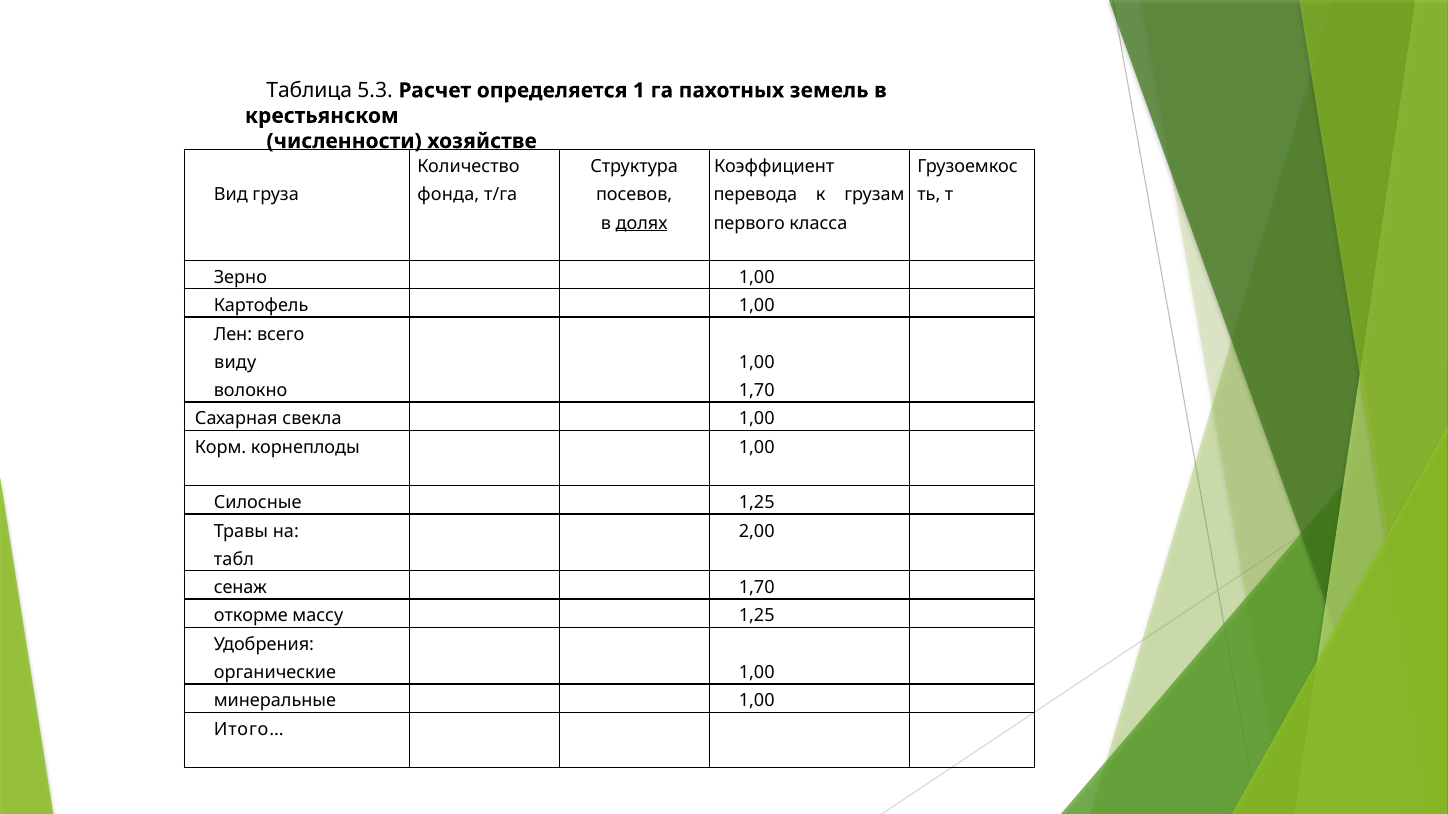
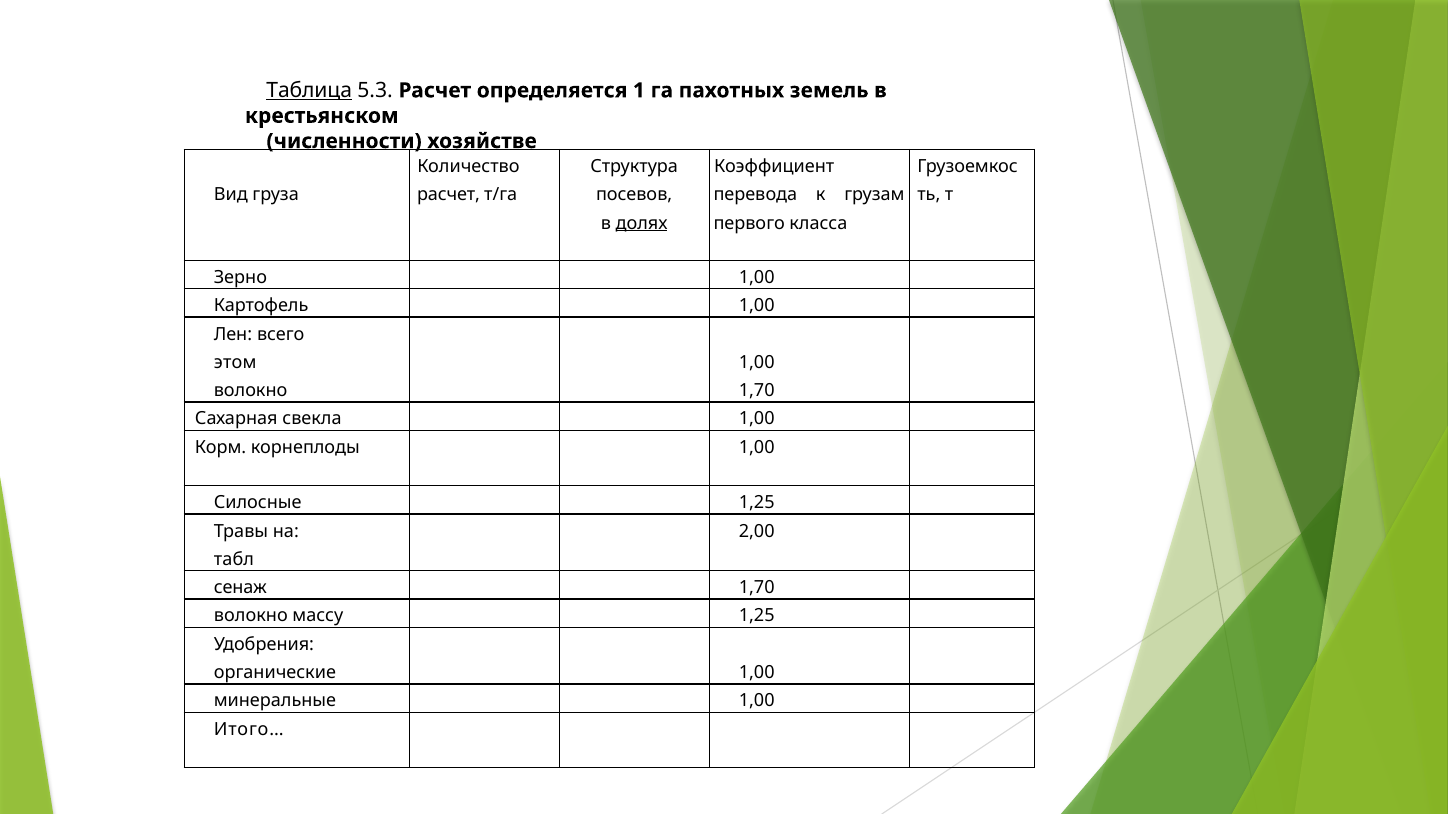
Таблица underline: none -> present
фонда at (448, 195): фонда -> расчет
виду: виду -> этом
откорме at (251, 616): откорме -> волокно
